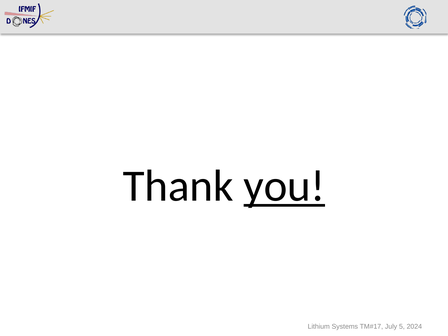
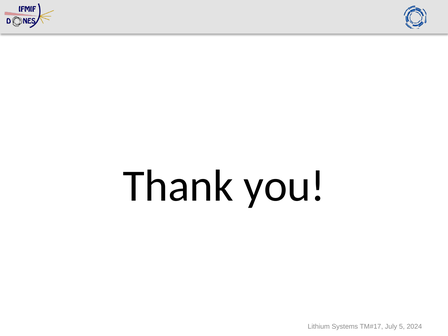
you underline: present -> none
